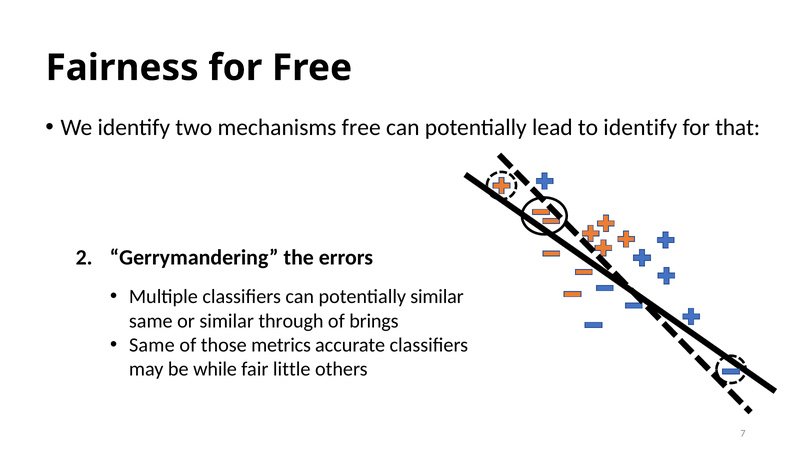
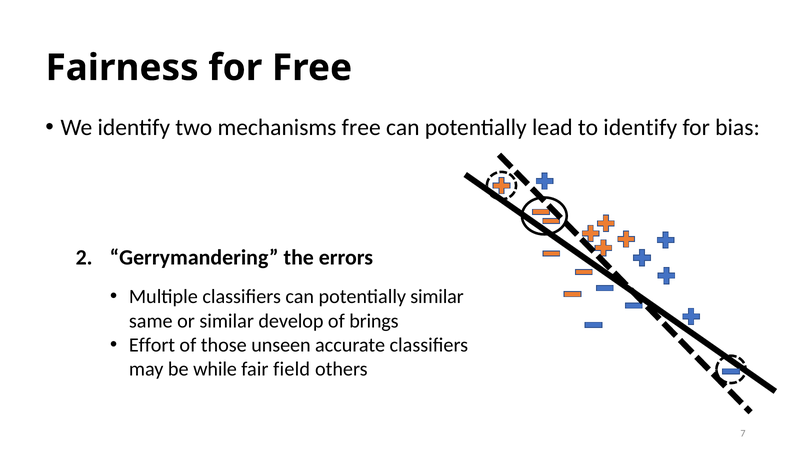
that: that -> bias
through: through -> develop
Same at (152, 345): Same -> Effort
metrics: metrics -> unseen
little: little -> field
